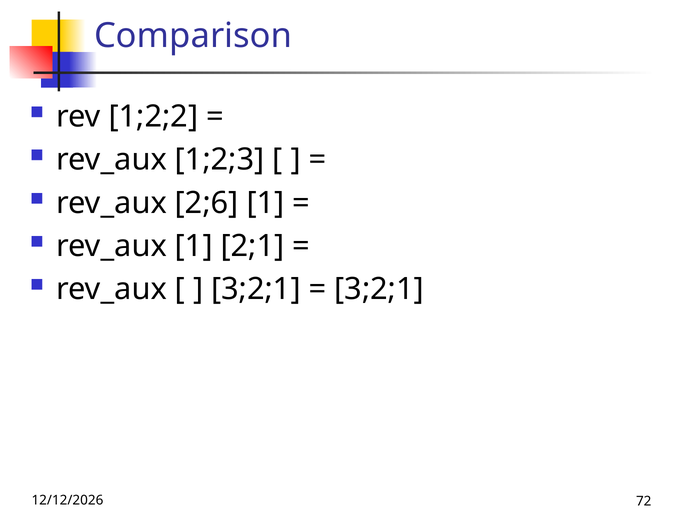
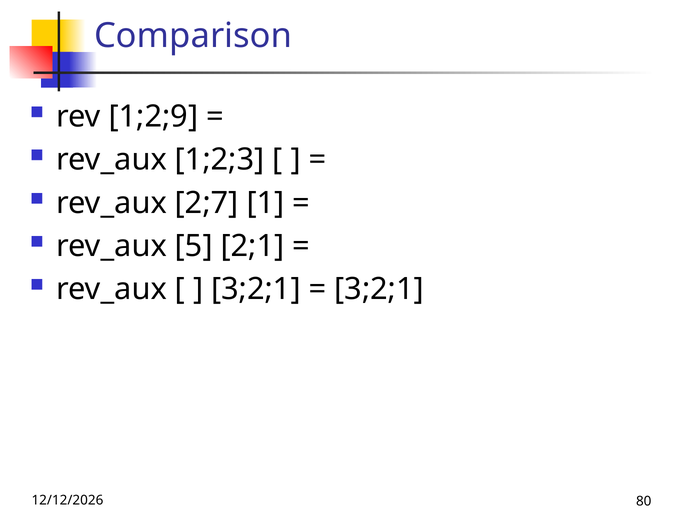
1;2;2: 1;2;2 -> 1;2;9
2;6: 2;6 -> 2;7
rev_aux 1: 1 -> 5
72: 72 -> 80
